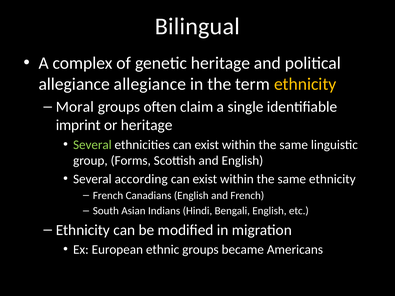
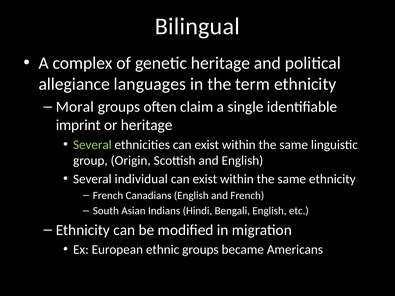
allegiance allegiance: allegiance -> languages
ethnicity at (305, 84) colour: yellow -> white
Forms: Forms -> Origin
according: according -> individual
